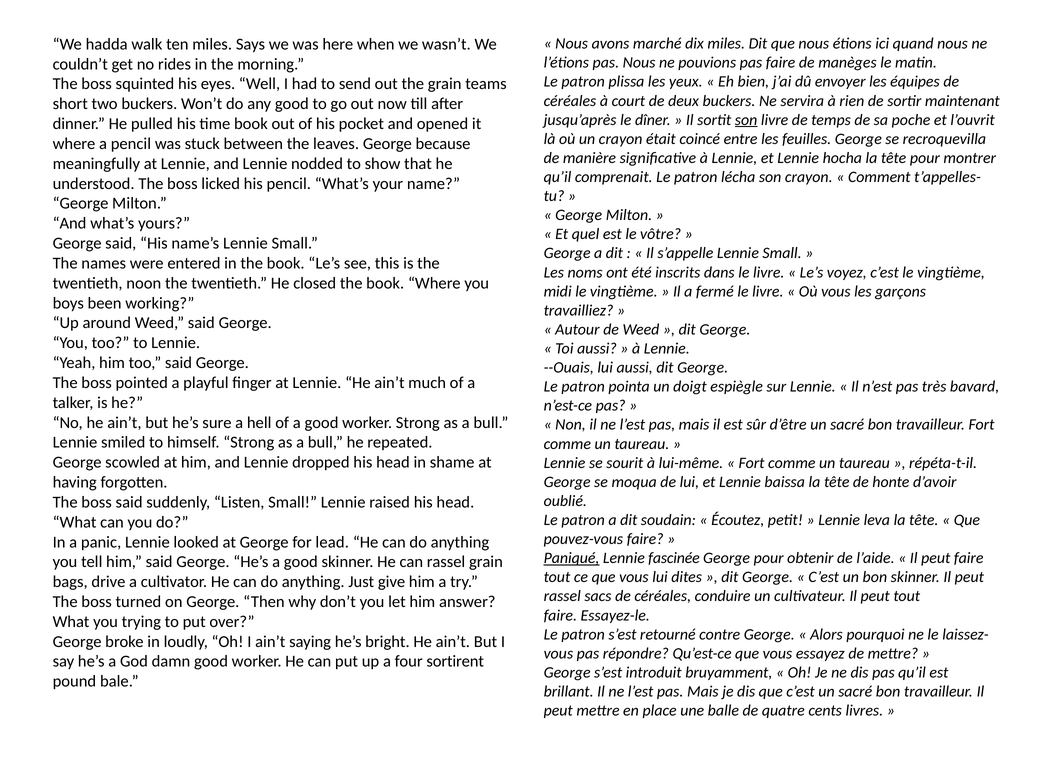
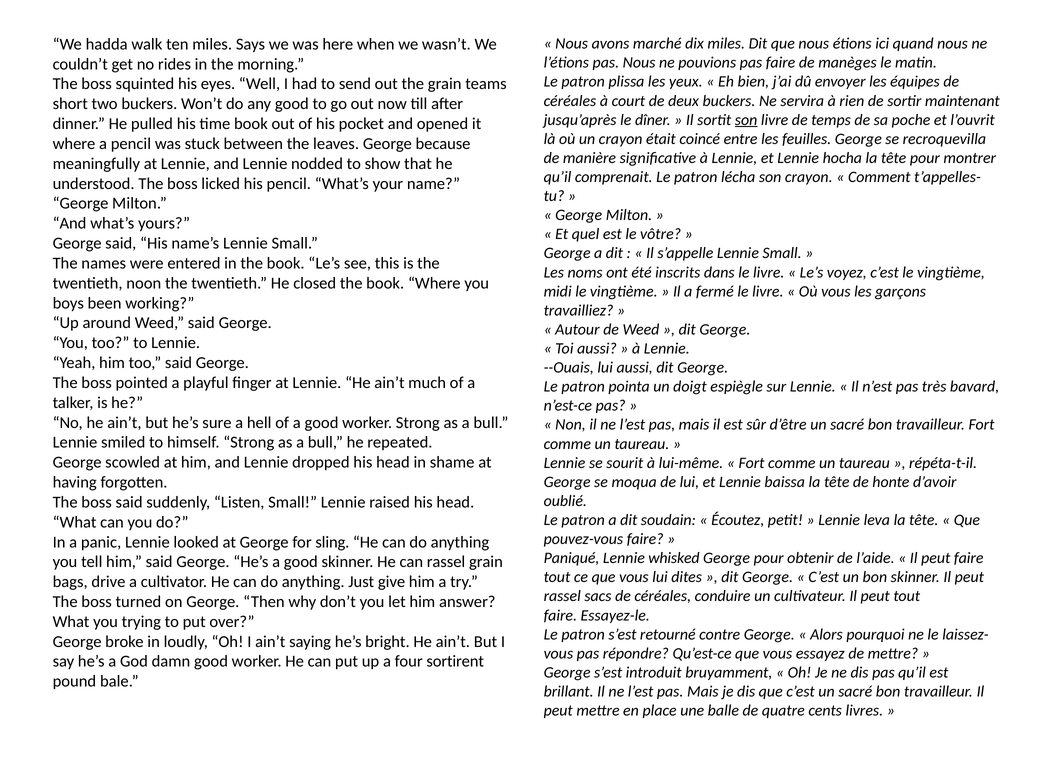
lead: lead -> sling
Paniqué underline: present -> none
fascinée: fascinée -> whisked
